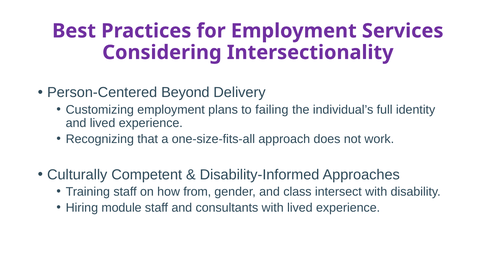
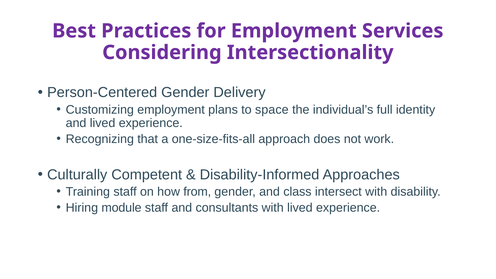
Person-Centered Beyond: Beyond -> Gender
failing: failing -> space
